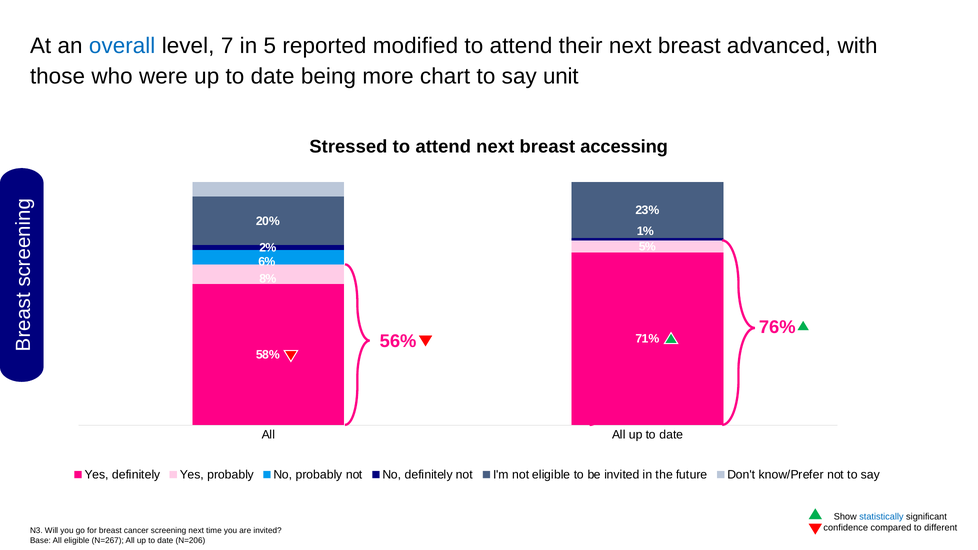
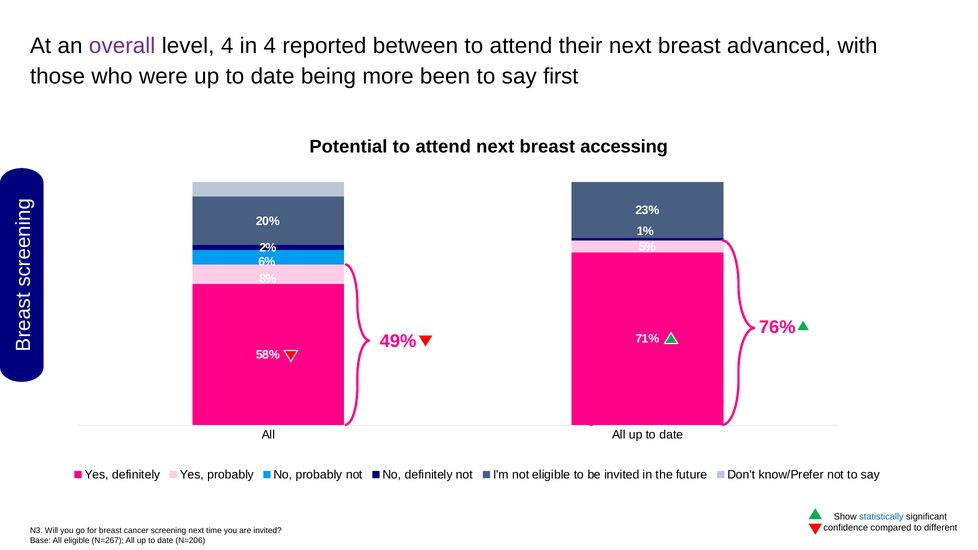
overall colour: blue -> purple
level 7: 7 -> 4
in 5: 5 -> 4
modified: modified -> between
chart: chart -> been
unit: unit -> first
Stressed: Stressed -> Potential
56%: 56% -> 49%
